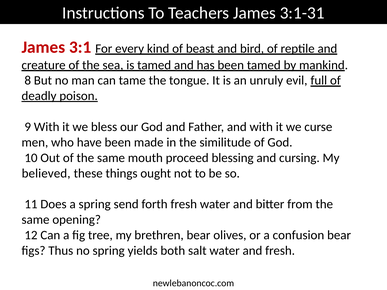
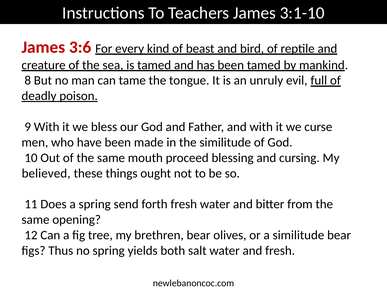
3:1-31: 3:1-31 -> 3:1-10
3:1: 3:1 -> 3:6
a confusion: confusion -> similitude
